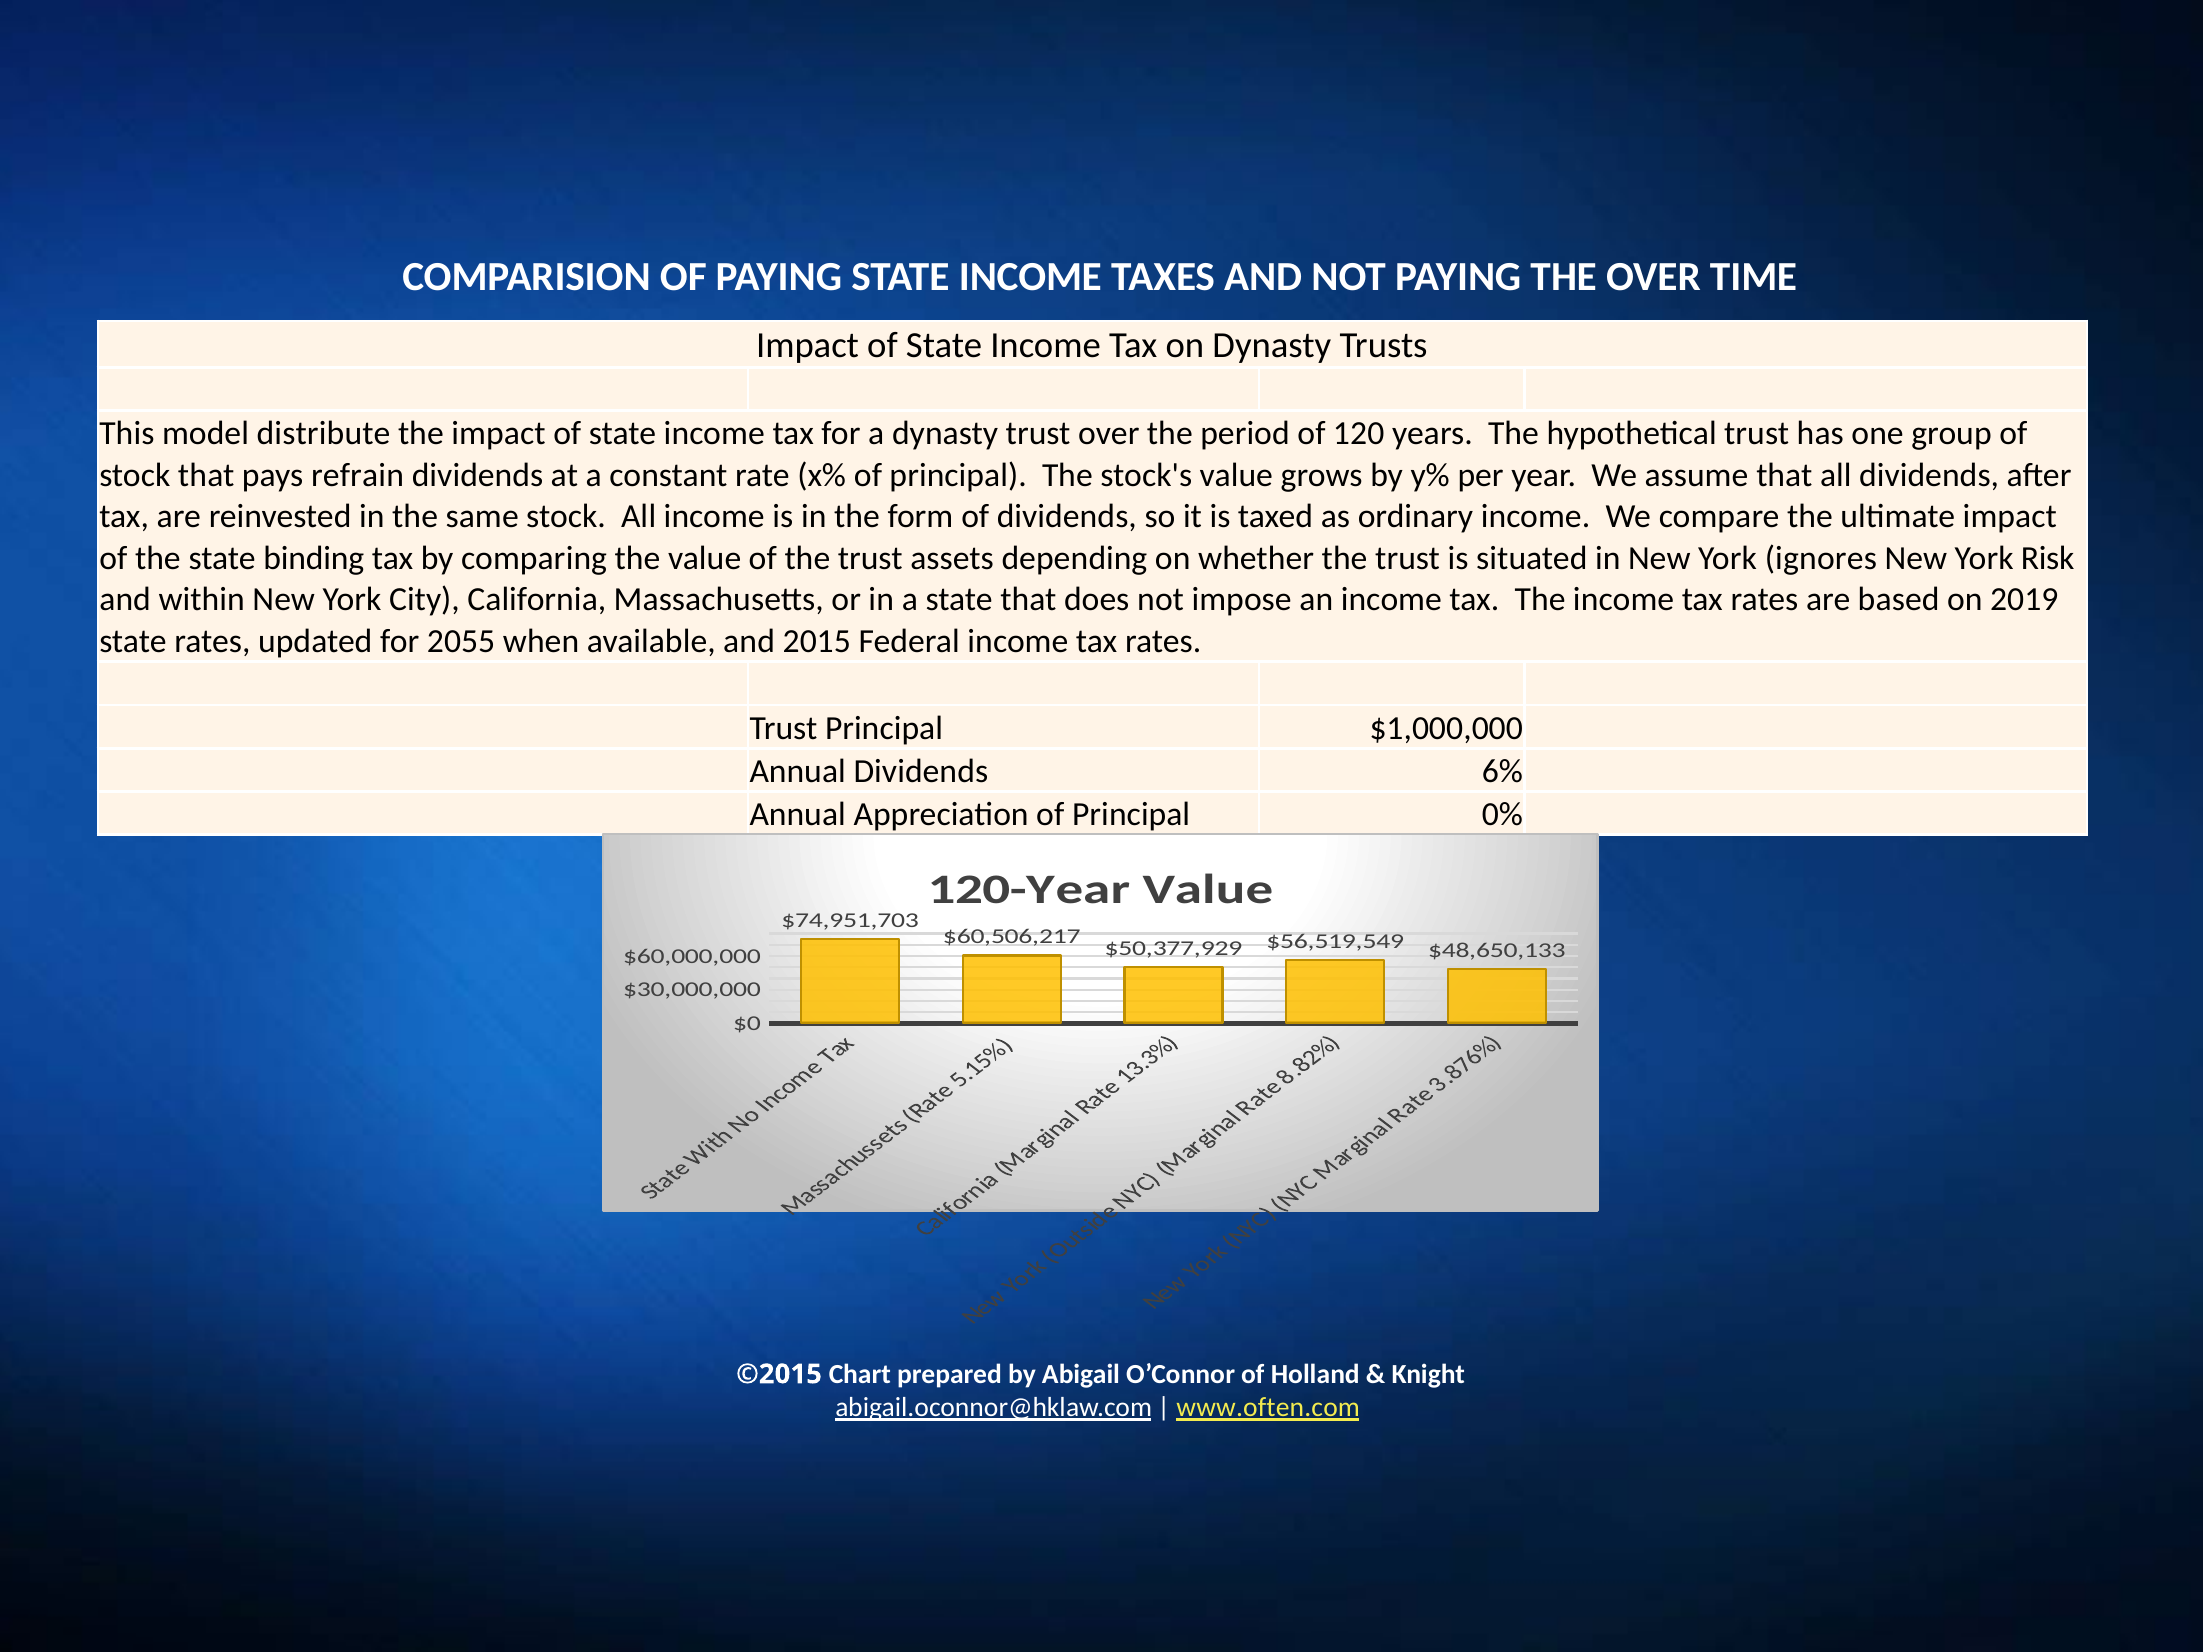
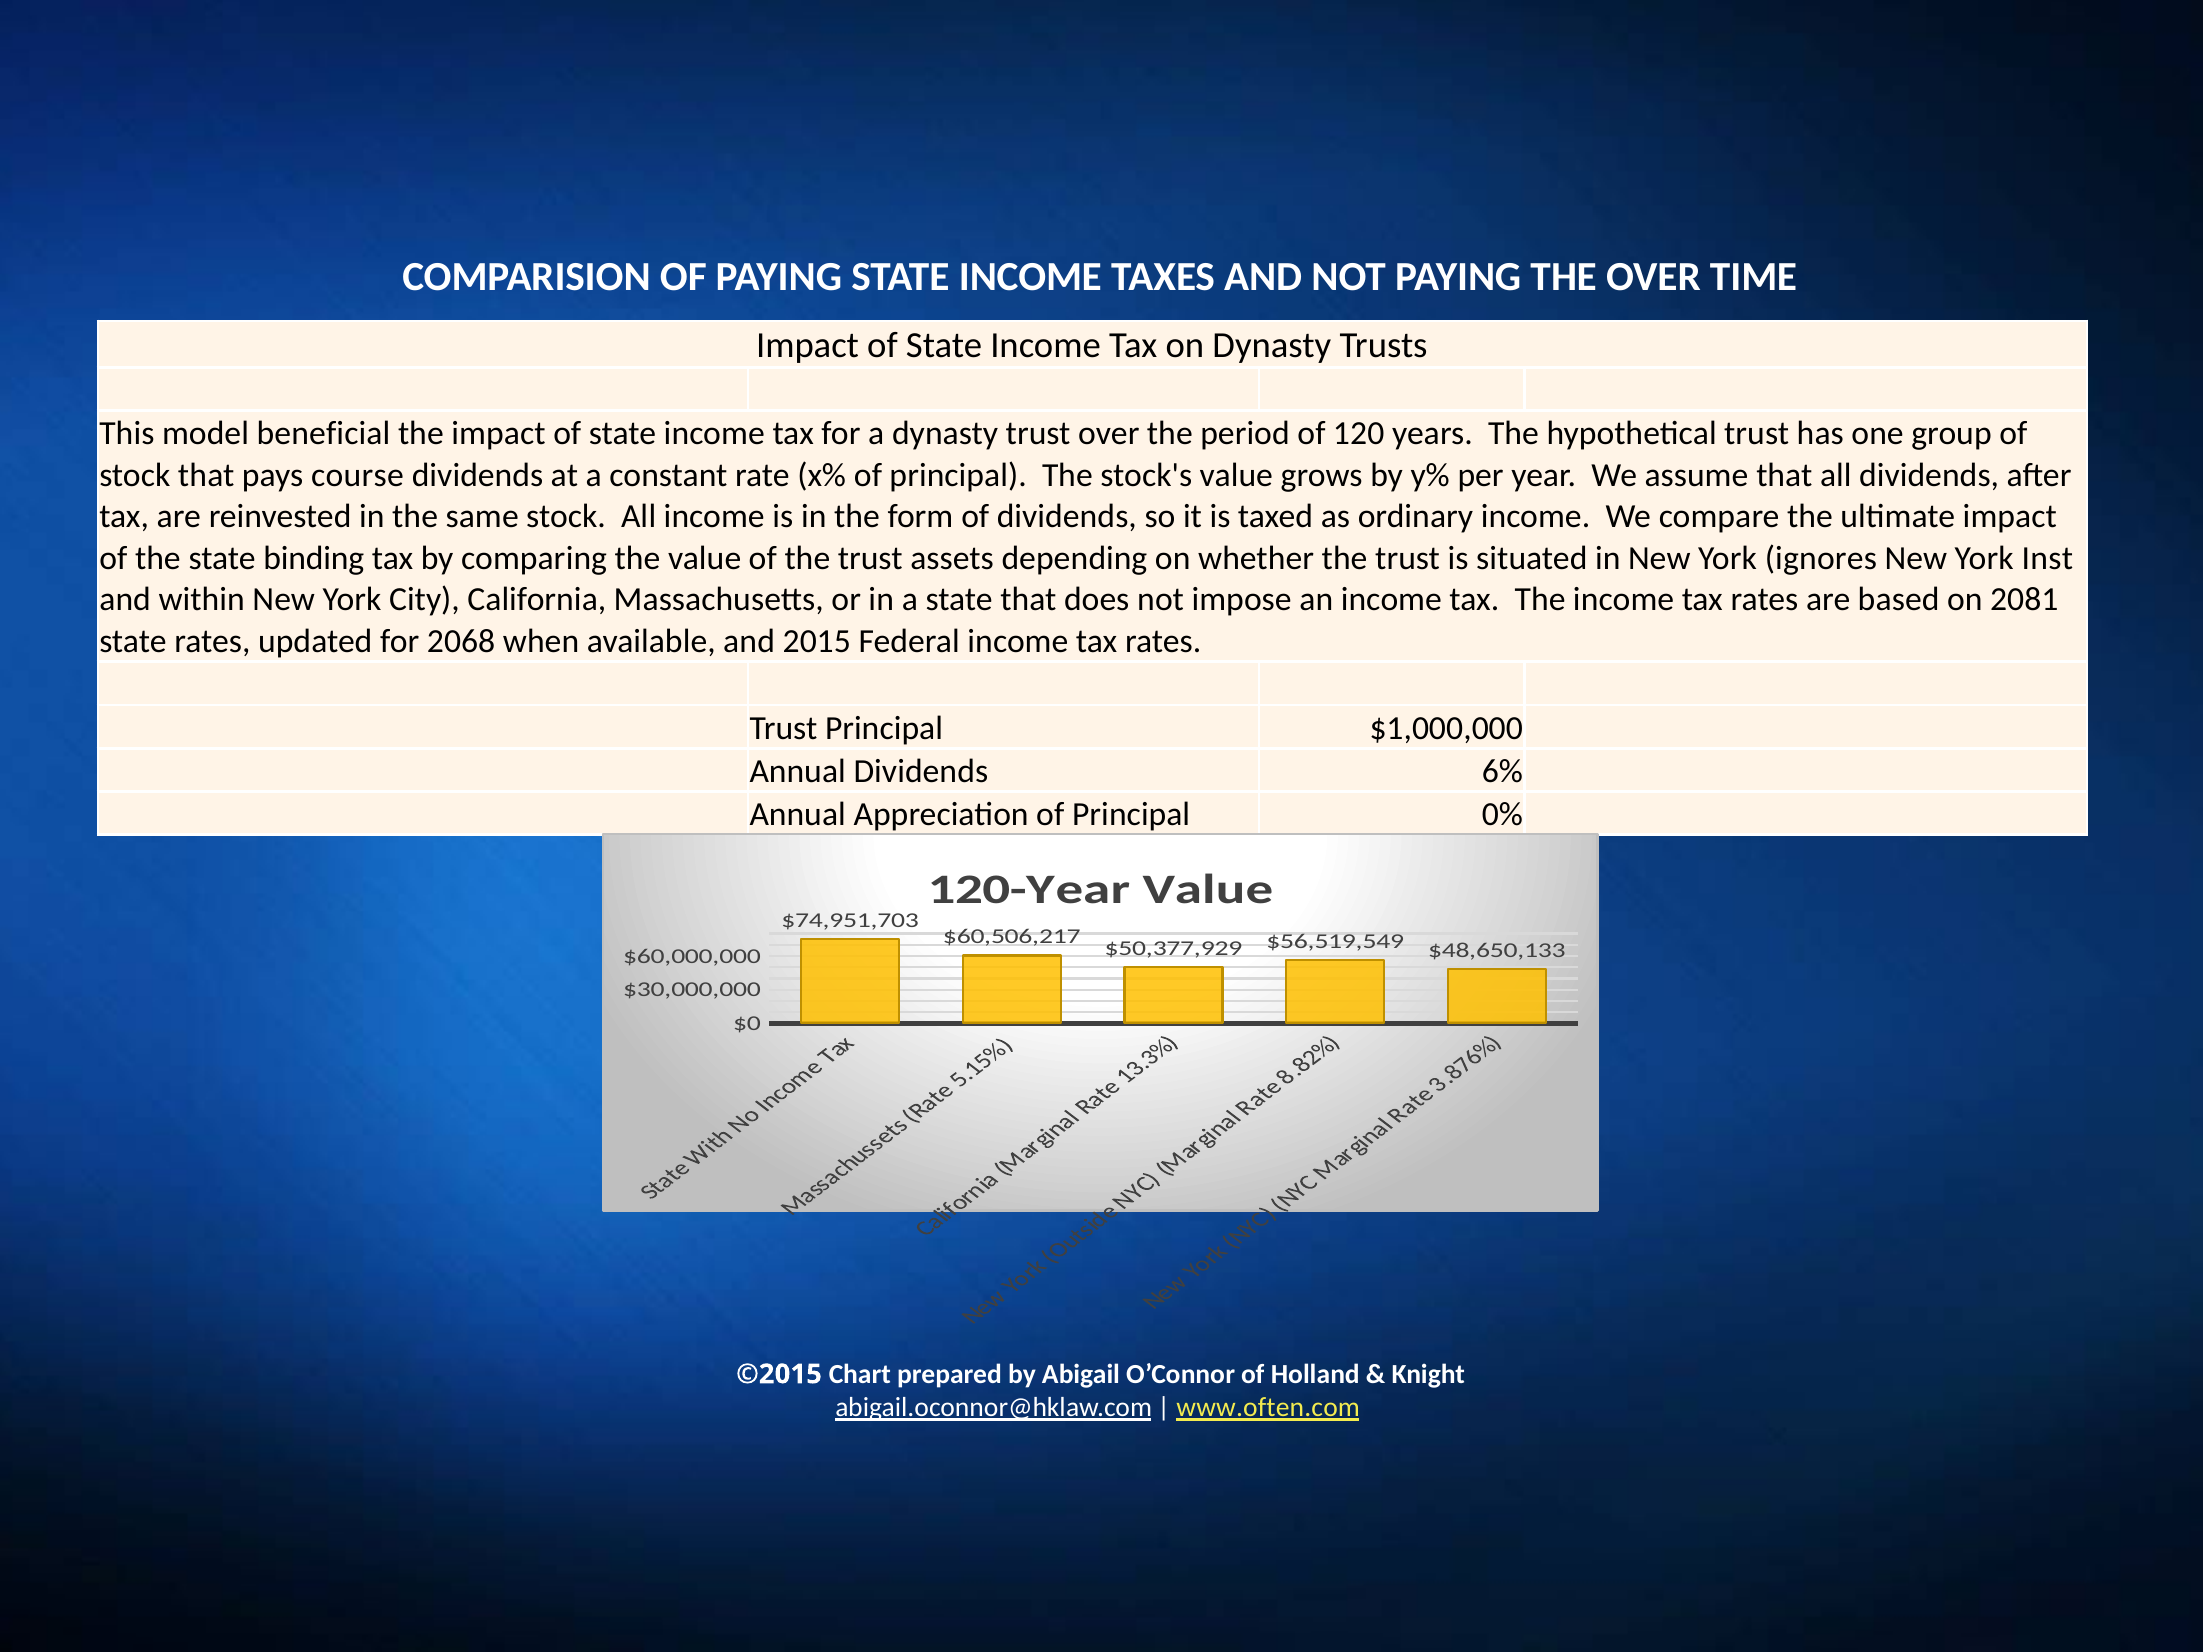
distribute: distribute -> beneficial
refrain: refrain -> course
Risk: Risk -> Inst
2019: 2019 -> 2081
2055: 2055 -> 2068
